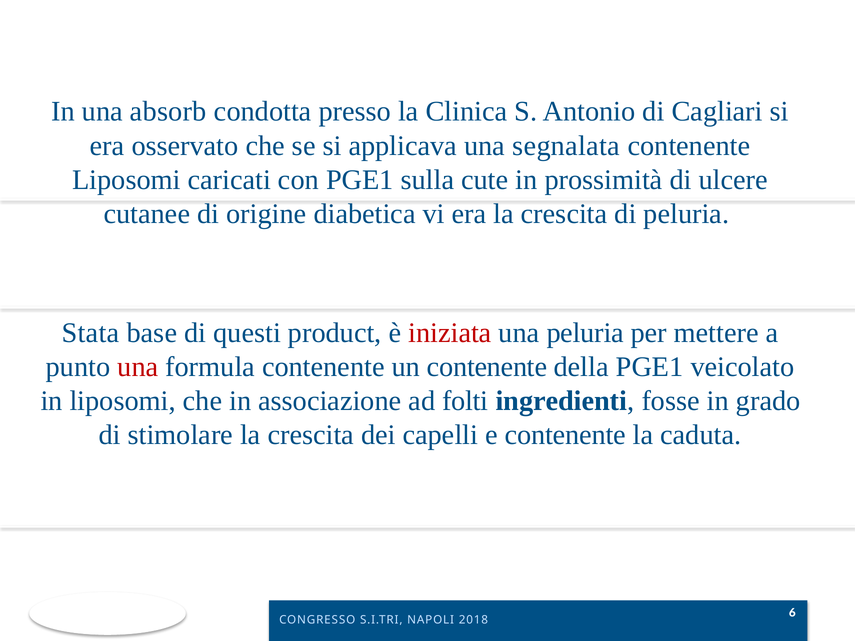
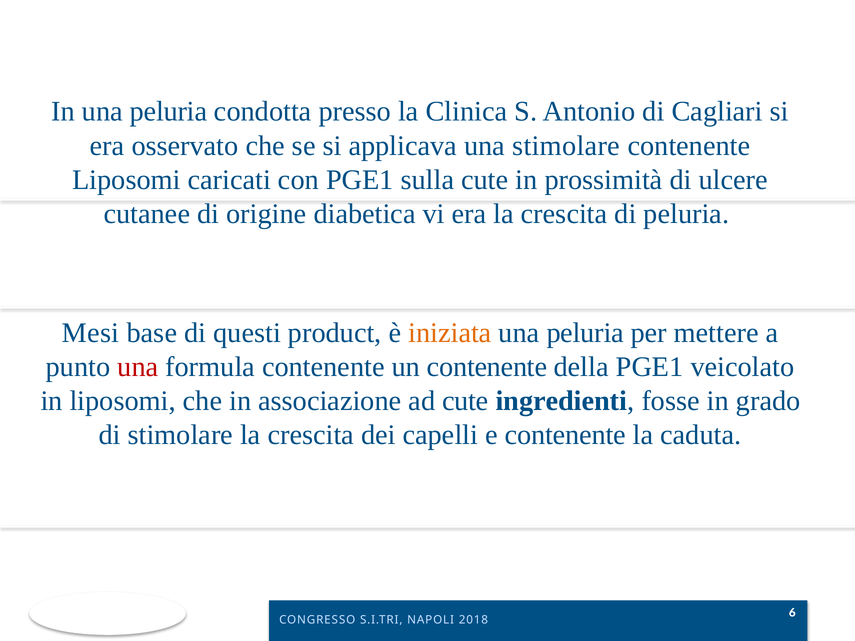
In una absorb: absorb -> peluria
una segnalata: segnalata -> stimolare
Stata: Stata -> Mesi
iniziata colour: red -> orange
ad folti: folti -> cute
